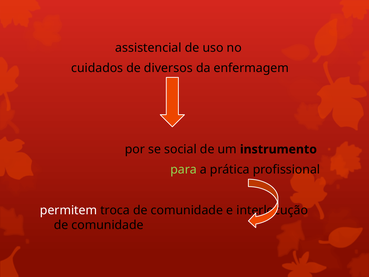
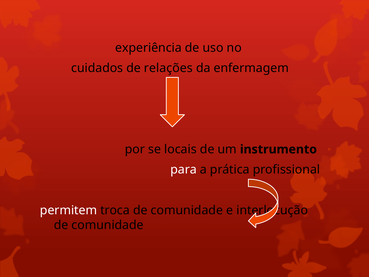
assistencial: assistencial -> experiência
diversos: diversos -> relações
social: social -> locais
para colour: light green -> white
